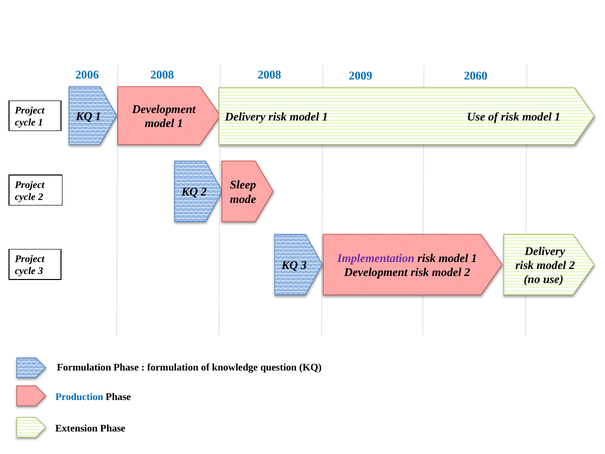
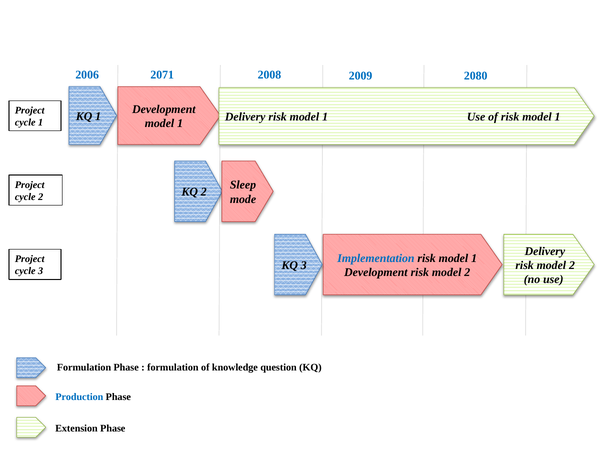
2008 at (162, 75): 2008 -> 2071
2060: 2060 -> 2080
Implementation colour: purple -> blue
